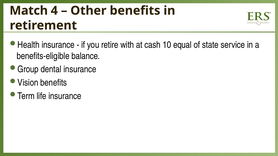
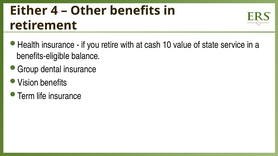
Match: Match -> Either
equal: equal -> value
